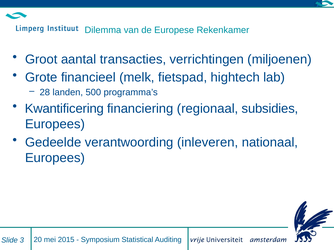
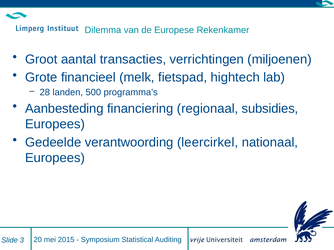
Kwantificering: Kwantificering -> Aanbesteding
inleveren: inleveren -> leercirkel
